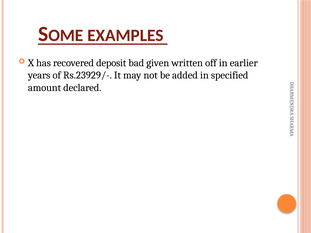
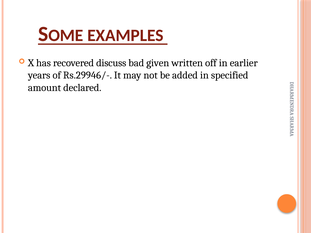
deposit: deposit -> discuss
Rs.23929/-: Rs.23929/- -> Rs.29946/-
